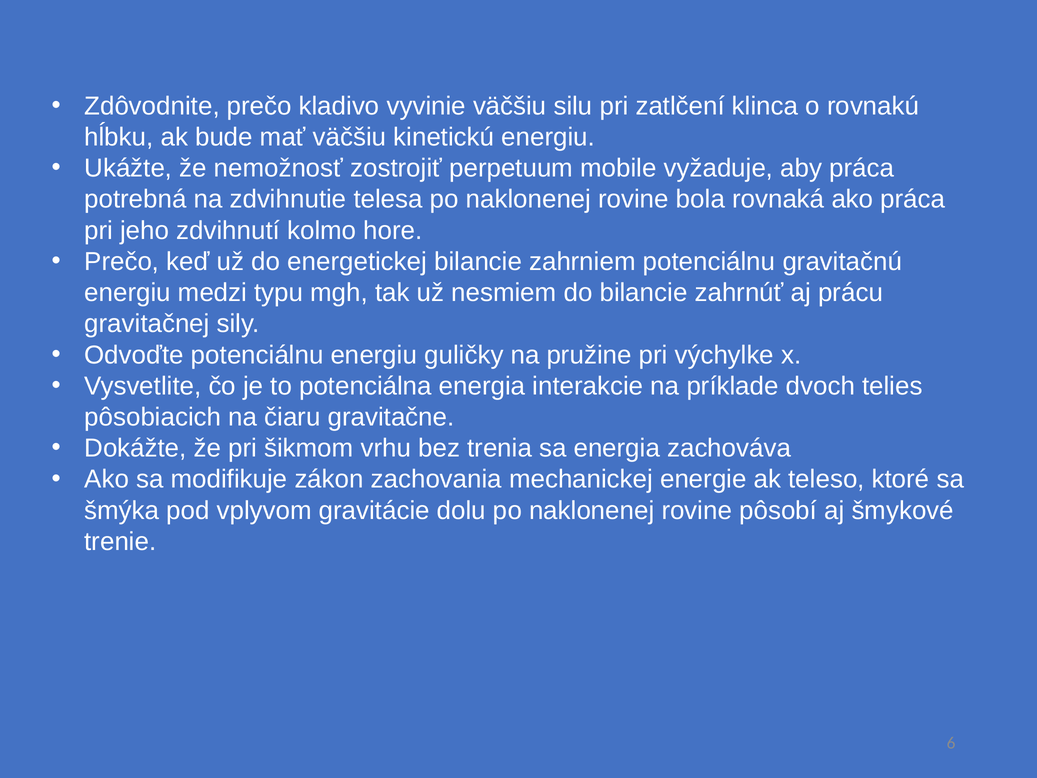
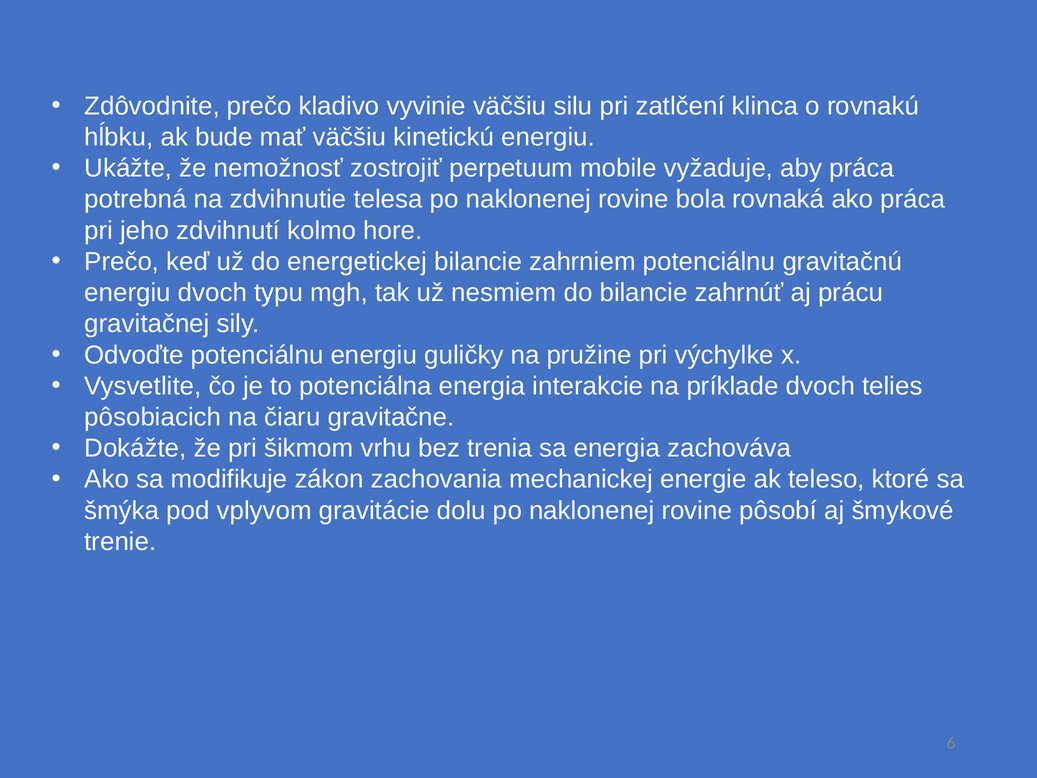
energiu medzi: medzi -> dvoch
